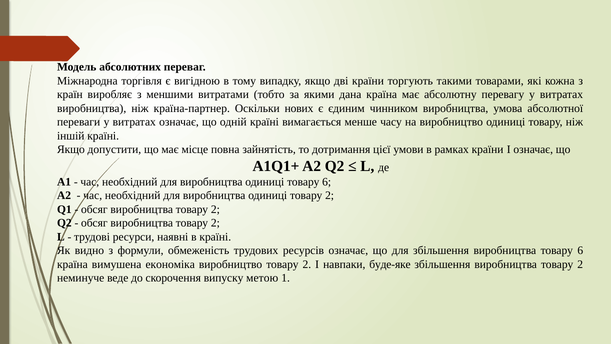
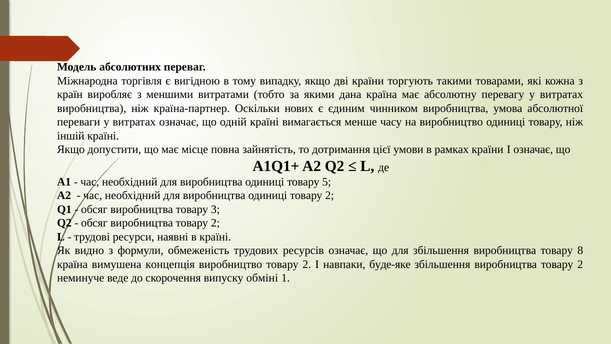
одиниці товару 6: 6 -> 5
2 at (215, 209): 2 -> 3
виробництва товару 6: 6 -> 8
економіка: економіка -> концепція
метою: метою -> обміні
